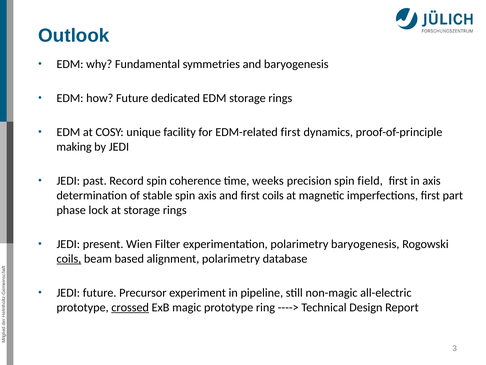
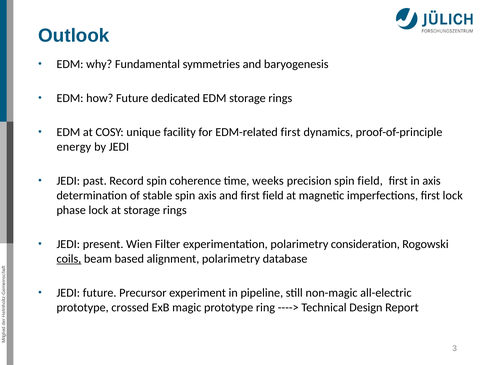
making: making -> energy
first coils: coils -> field
first part: part -> lock
polarimetry baryogenesis: baryogenesis -> consideration
crossed underline: present -> none
